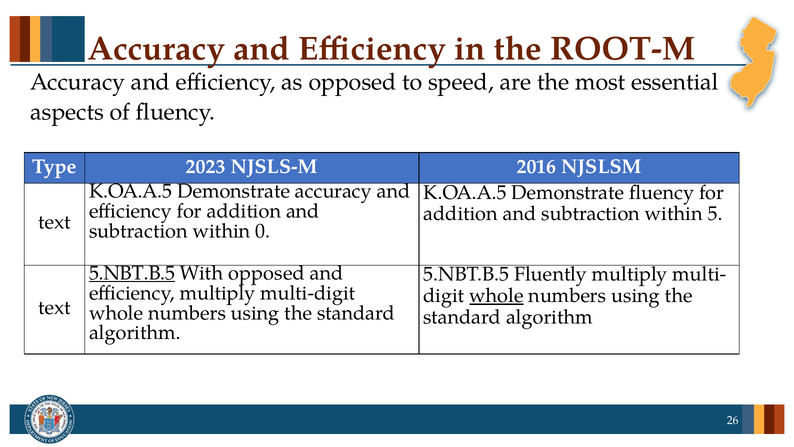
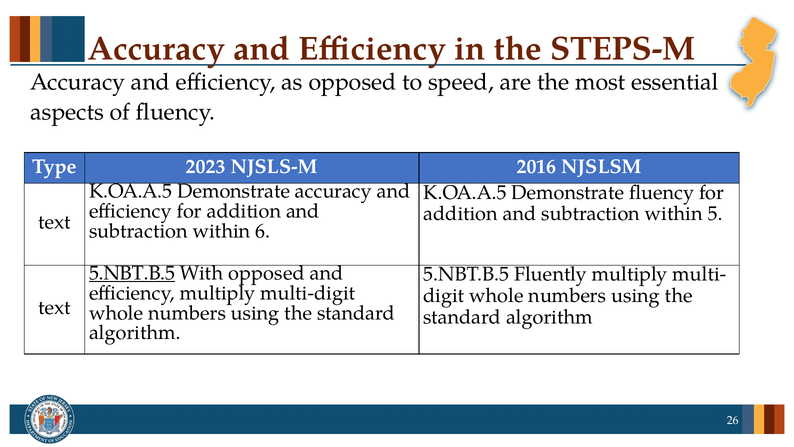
ROOT-M: ROOT-M -> STEPS-M
0: 0 -> 6
whole at (496, 296) underline: present -> none
